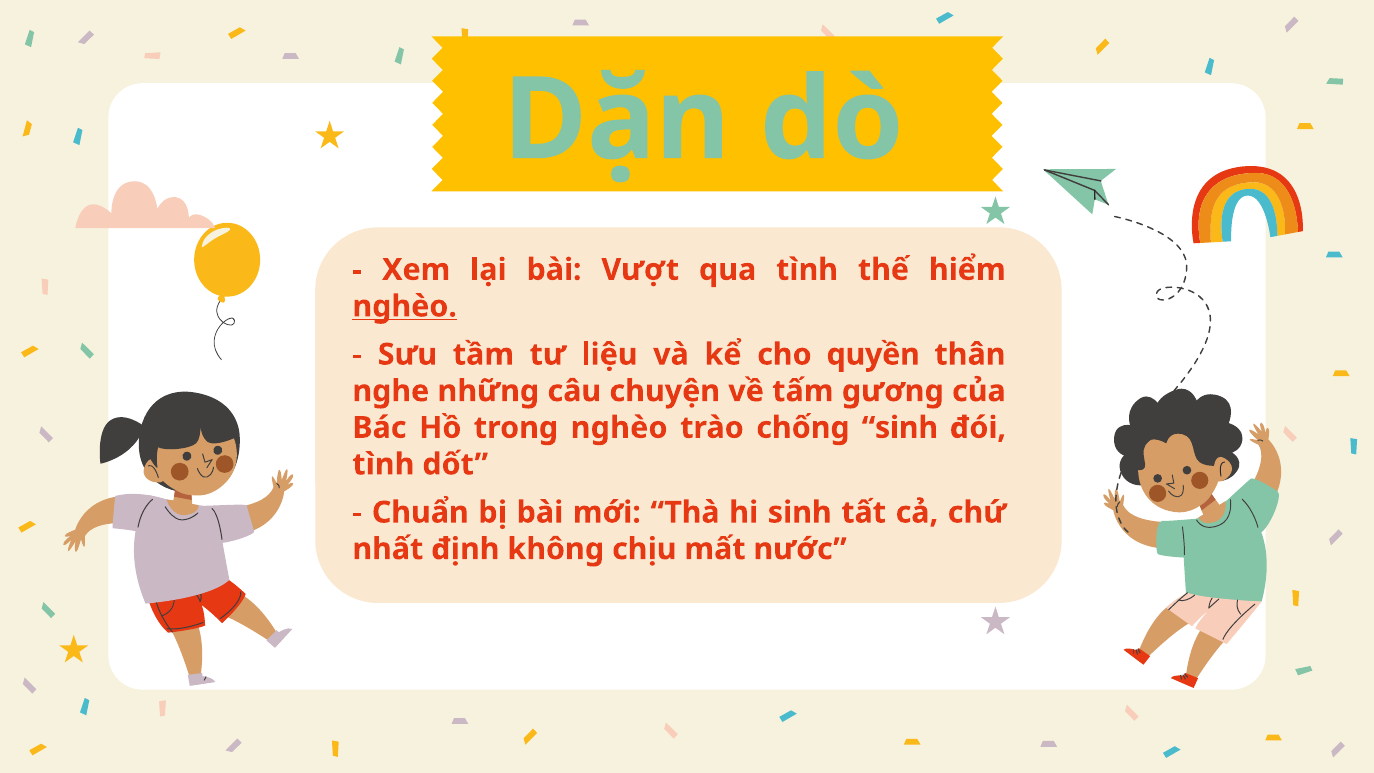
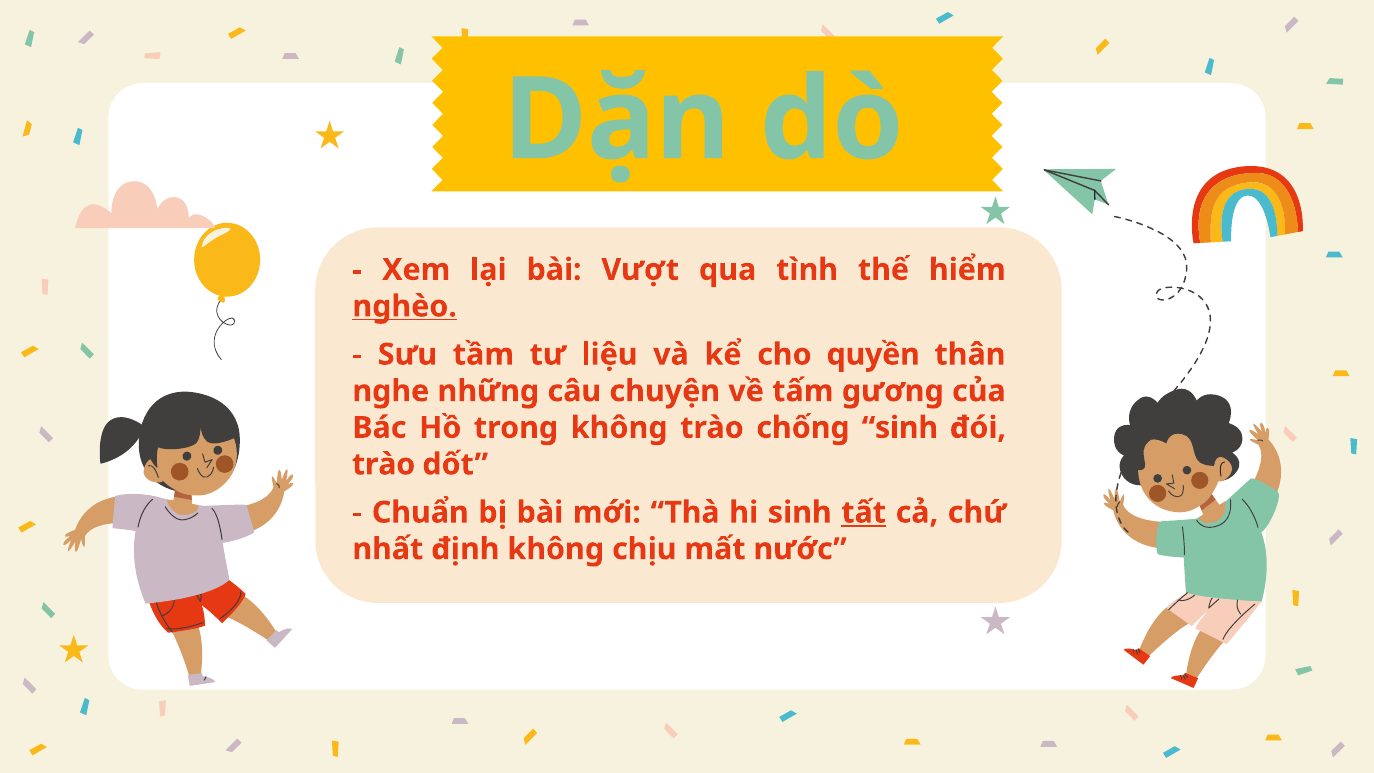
trong nghèo: nghèo -> không
tình at (383, 464): tình -> trào
tất underline: none -> present
